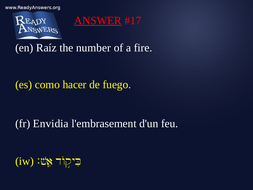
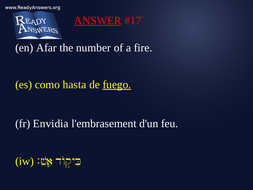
Raíz: Raíz -> Afar
hacer: hacer -> hasta
fuego underline: none -> present
